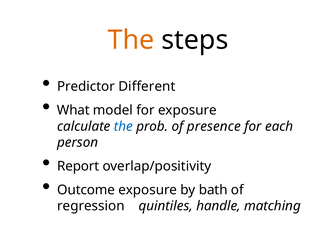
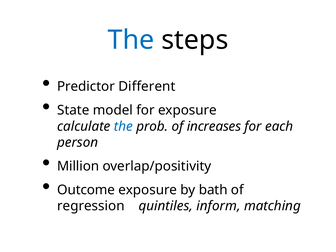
The at (131, 40) colour: orange -> blue
What: What -> State
presence: presence -> increases
Report: Report -> Million
handle: handle -> inform
